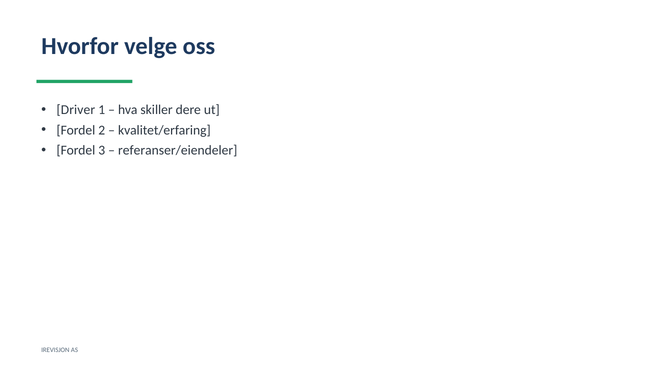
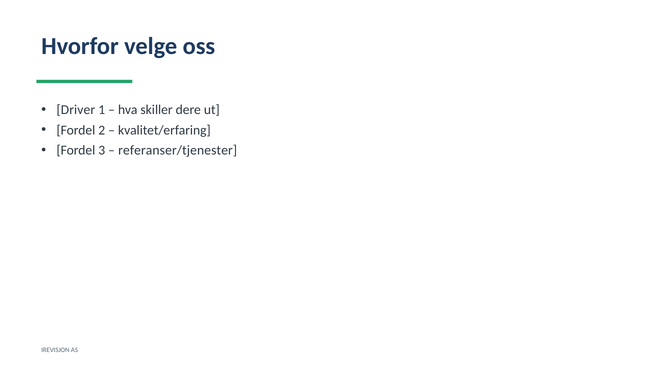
referanser/eiendeler: referanser/eiendeler -> referanser/tjenester
